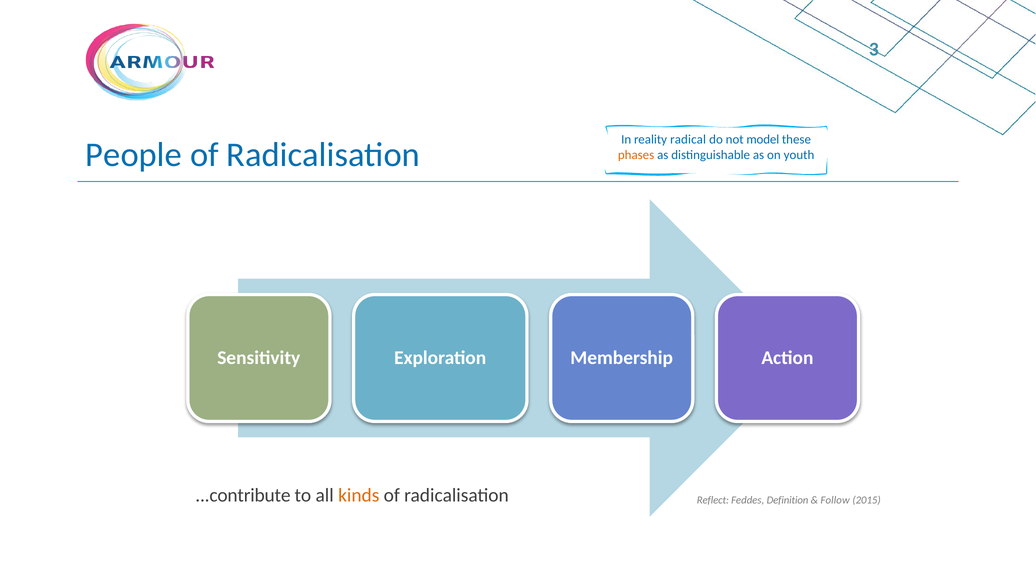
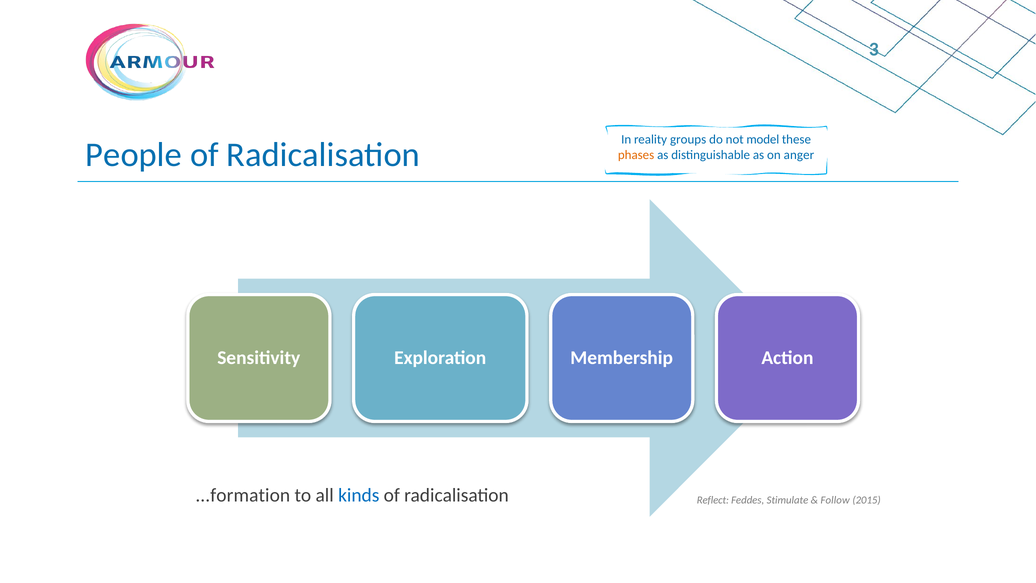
radical: radical -> groups
youth: youth -> anger
...contribute: ...contribute -> ...formation
kinds colour: orange -> blue
Definition: Definition -> Stimulate
